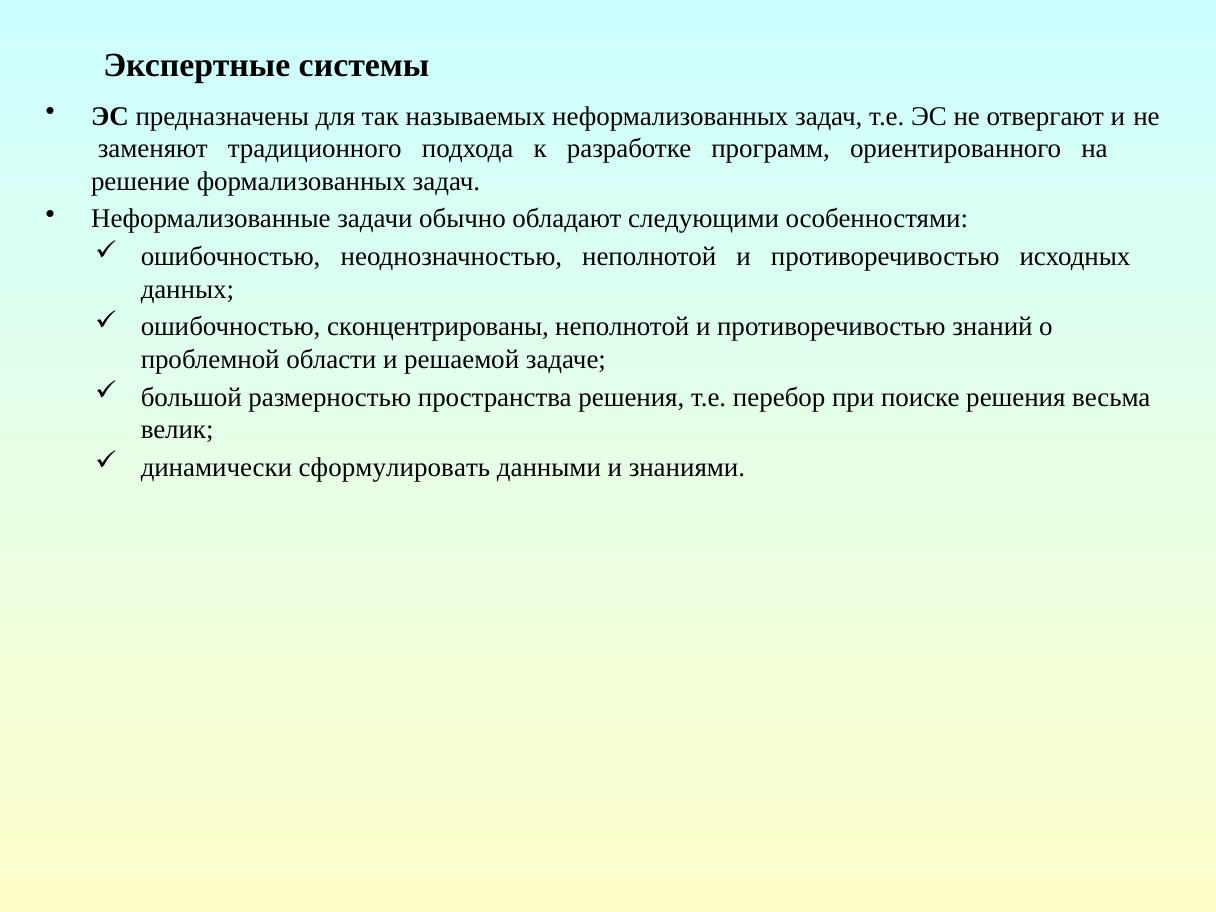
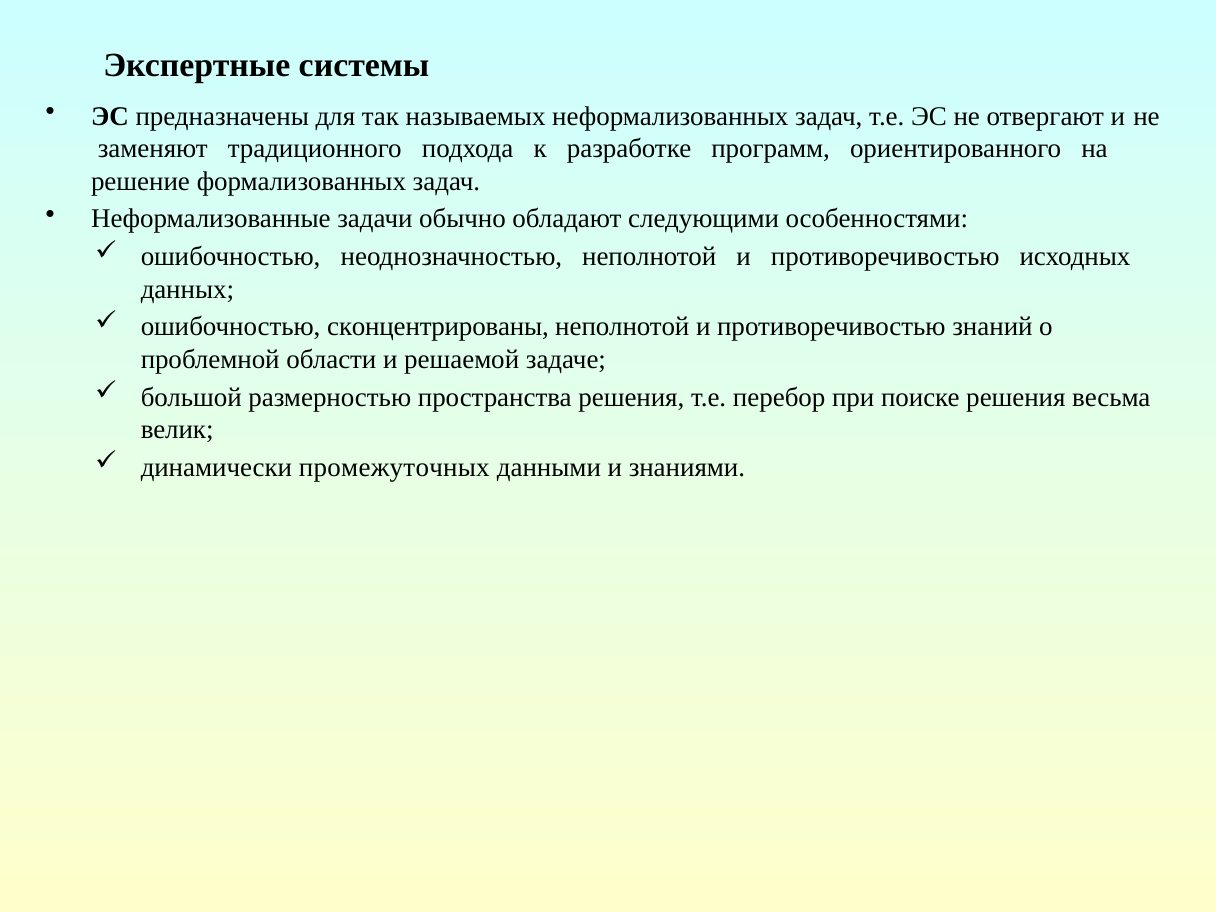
сформулировать: сформулировать -> промежуточных
